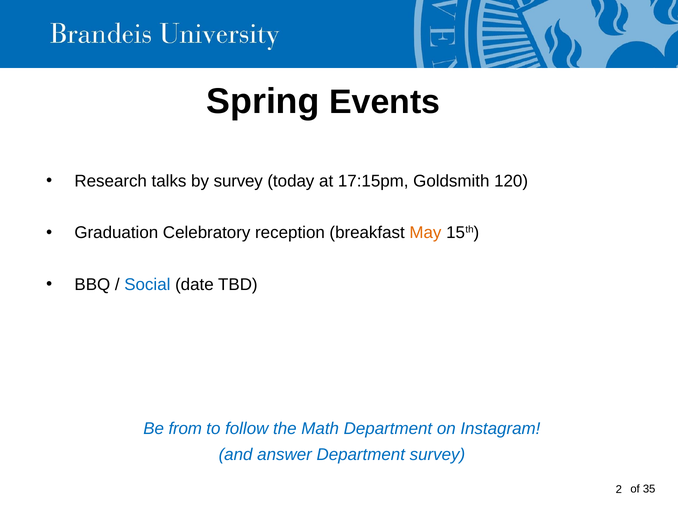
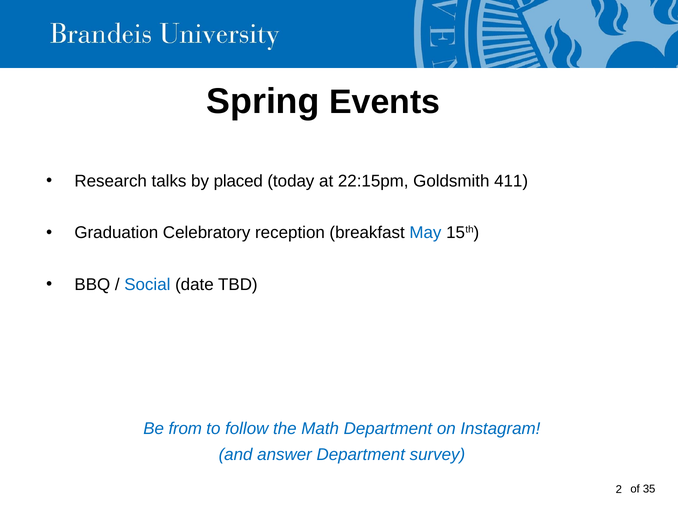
by survey: survey -> placed
17:15pm: 17:15pm -> 22:15pm
120: 120 -> 411
May colour: orange -> blue
